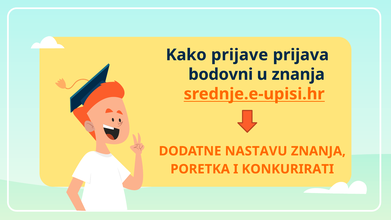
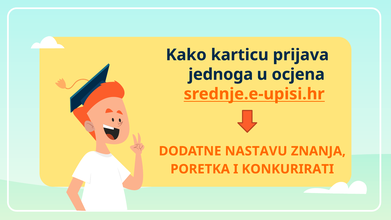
prijave: prijave -> karticu
bodovni: bodovni -> jednoga
u znanja: znanja -> ocjena
